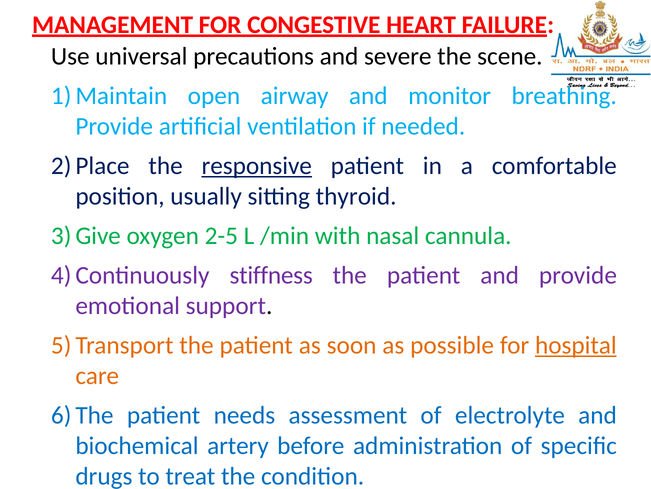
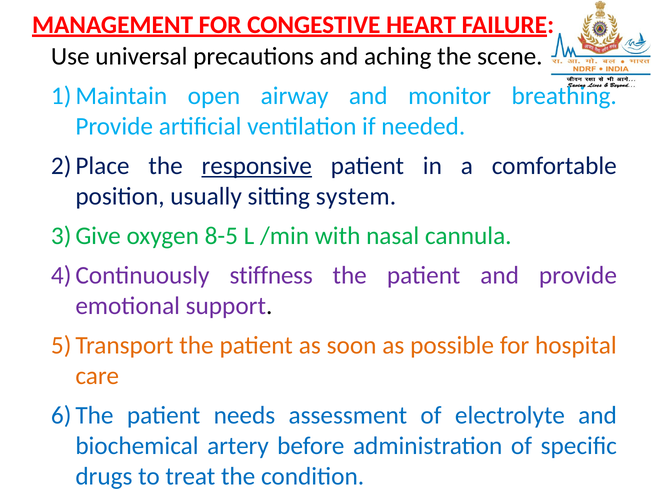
severe: severe -> aching
thyroid: thyroid -> system
2-5: 2-5 -> 8-5
hospital underline: present -> none
